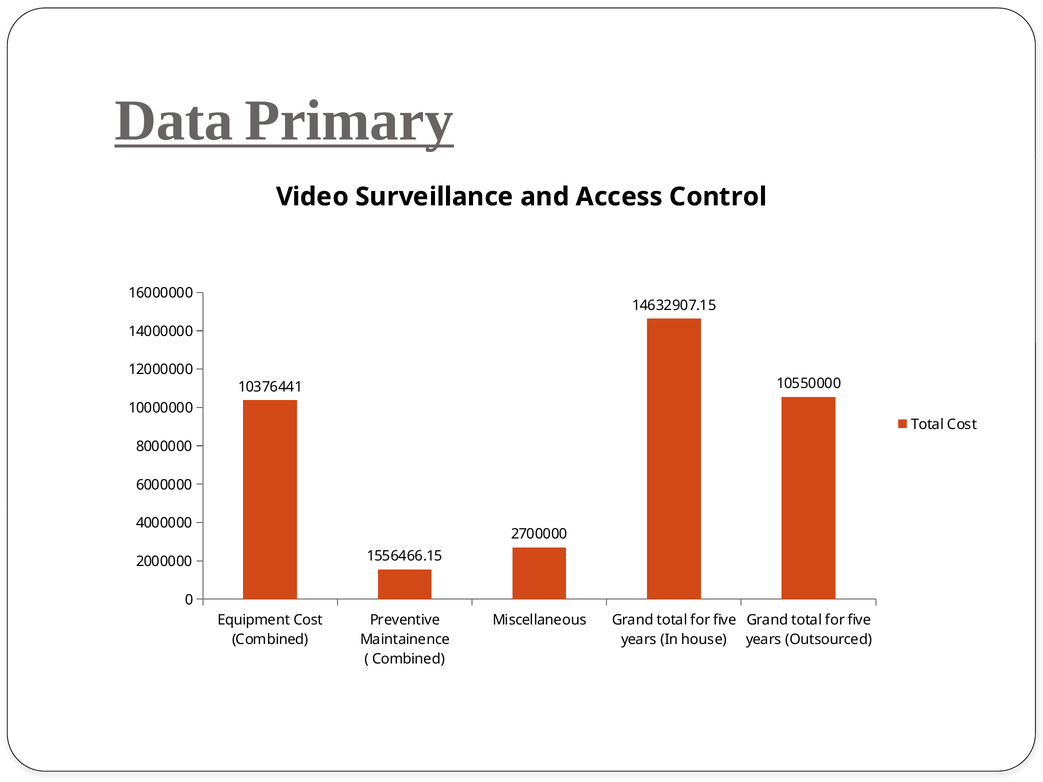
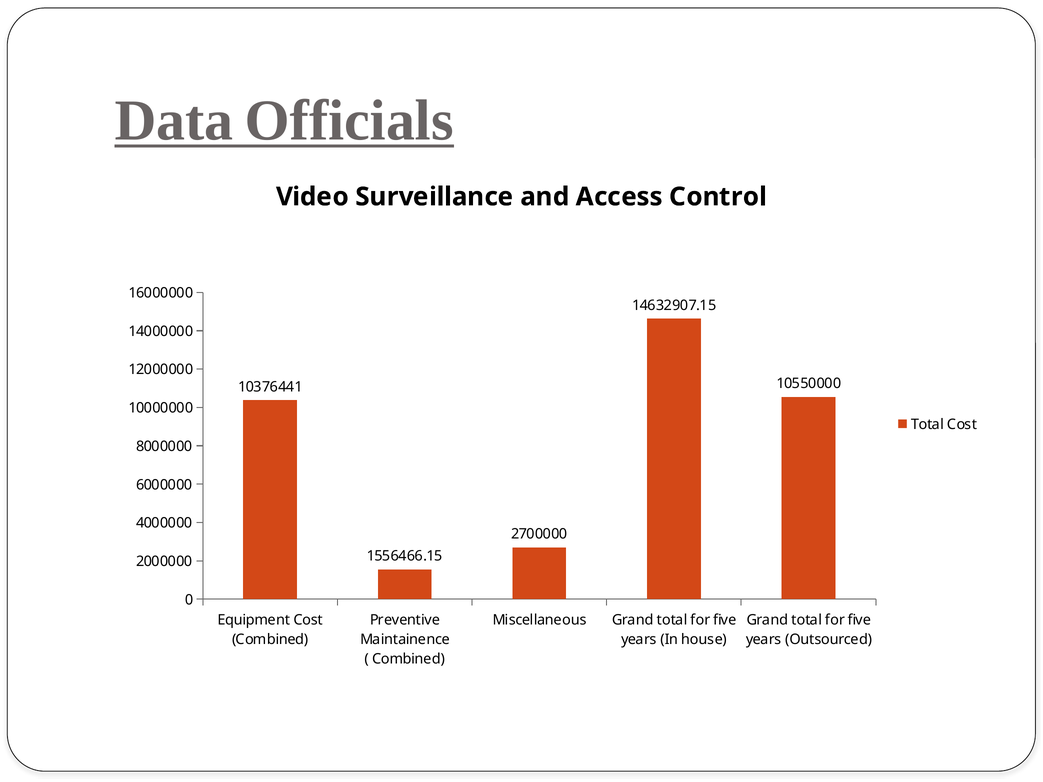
Primary: Primary -> Officials
